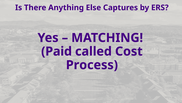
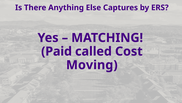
Process: Process -> Moving
